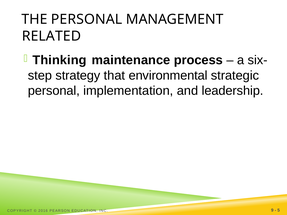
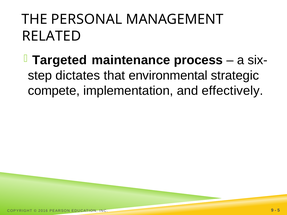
Thinking: Thinking -> Targeted
strategy: strategy -> dictates
personal at (54, 91): personal -> compete
leadership: leadership -> effectively
